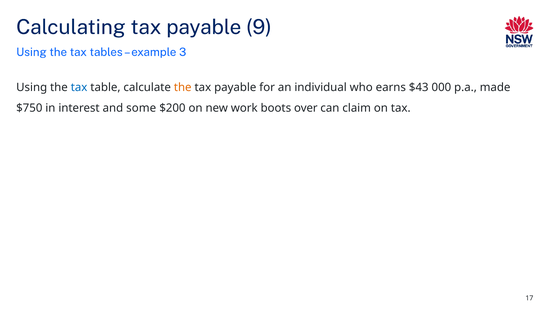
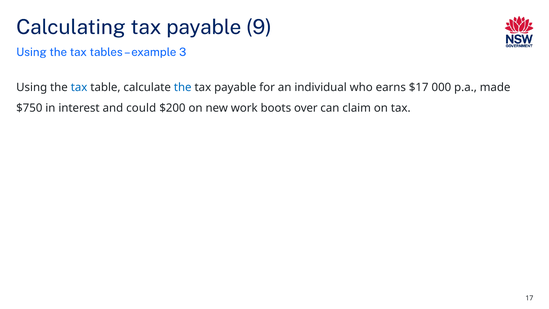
the at (183, 87) colour: orange -> blue
$43: $43 -> $17
some: some -> could
